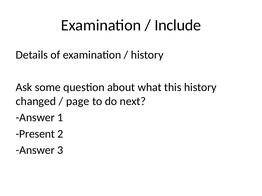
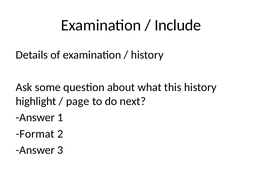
changed: changed -> highlight
Present: Present -> Format
